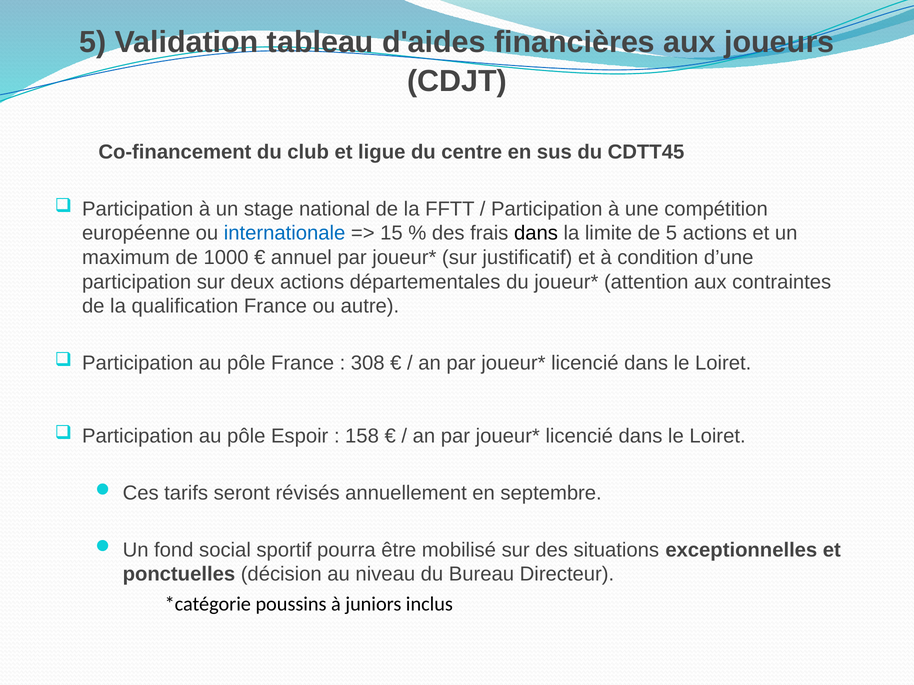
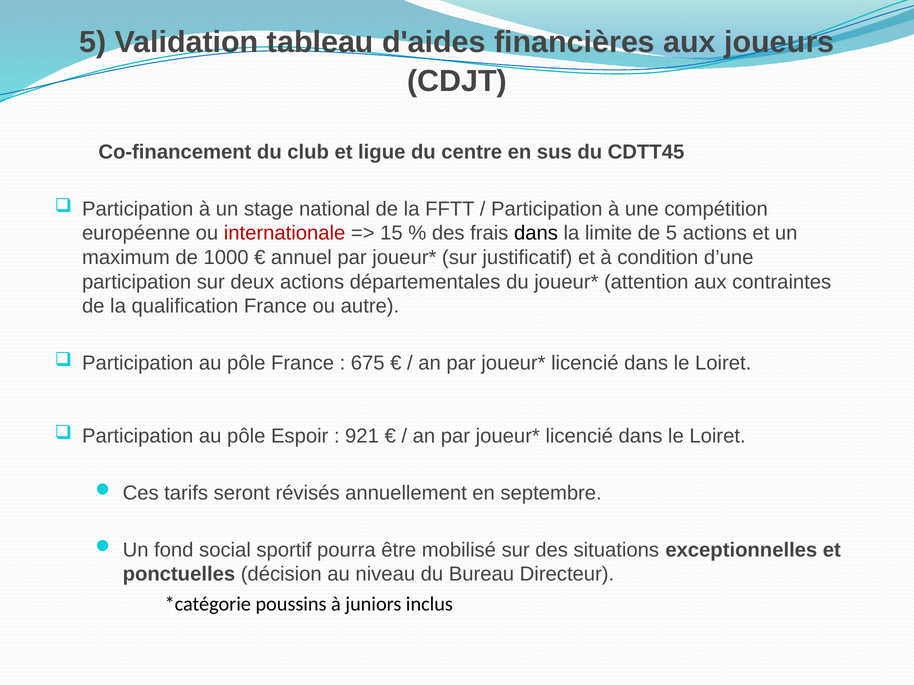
internationale colour: blue -> red
308: 308 -> 675
158: 158 -> 921
